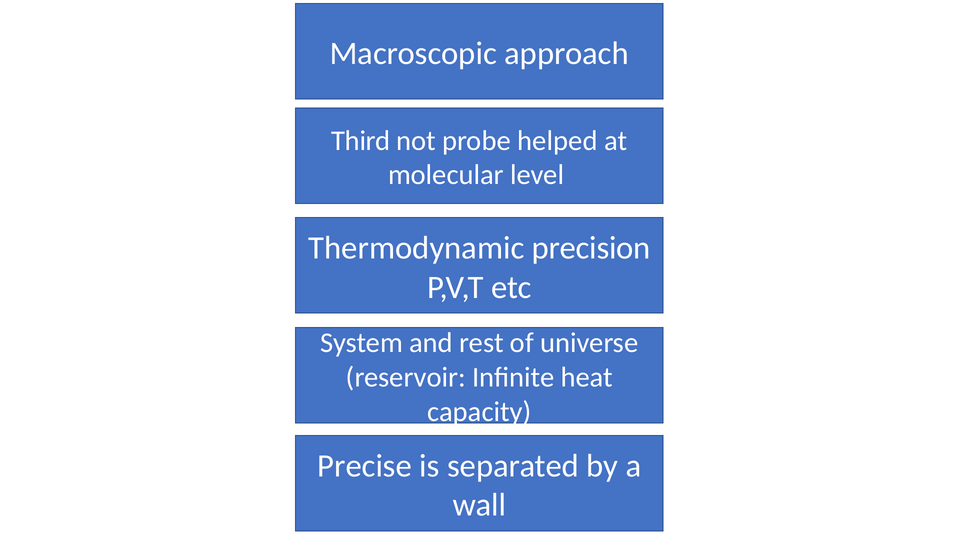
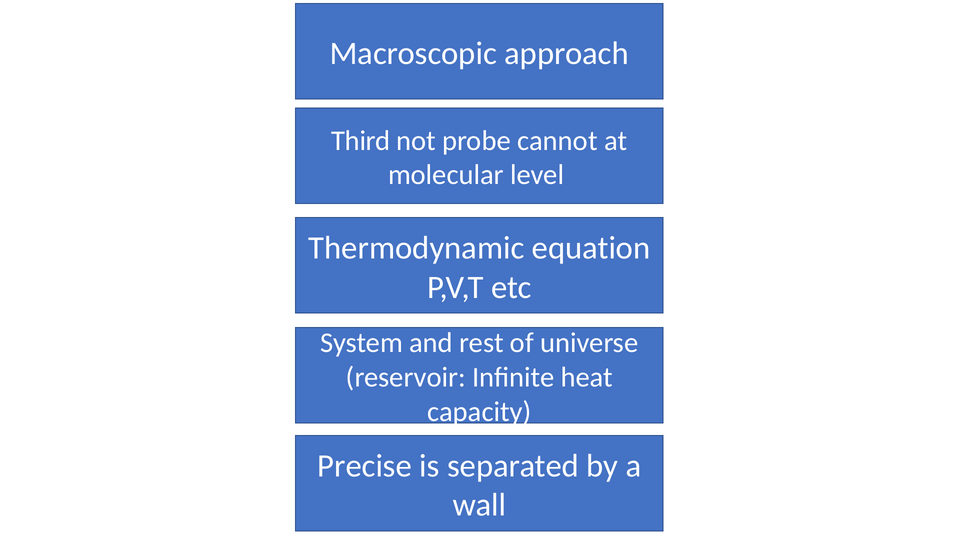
helped: helped -> cannot
precision: precision -> equation
